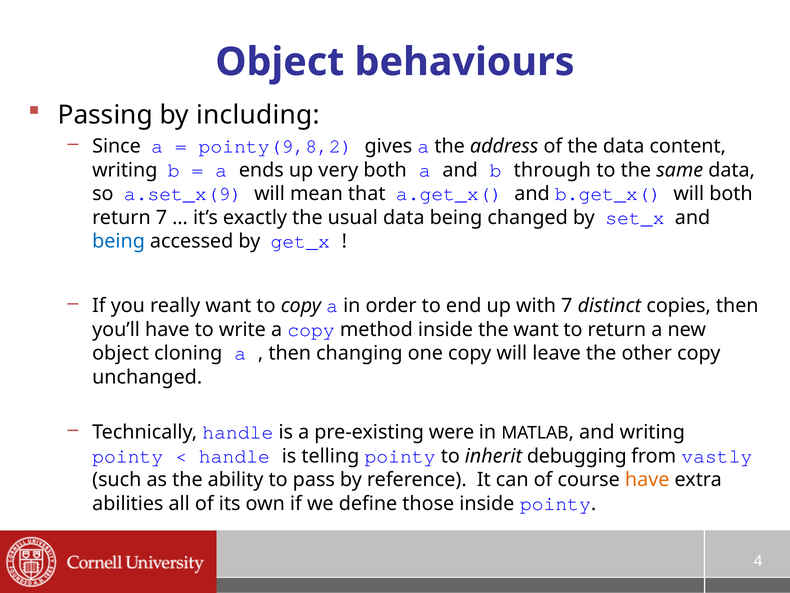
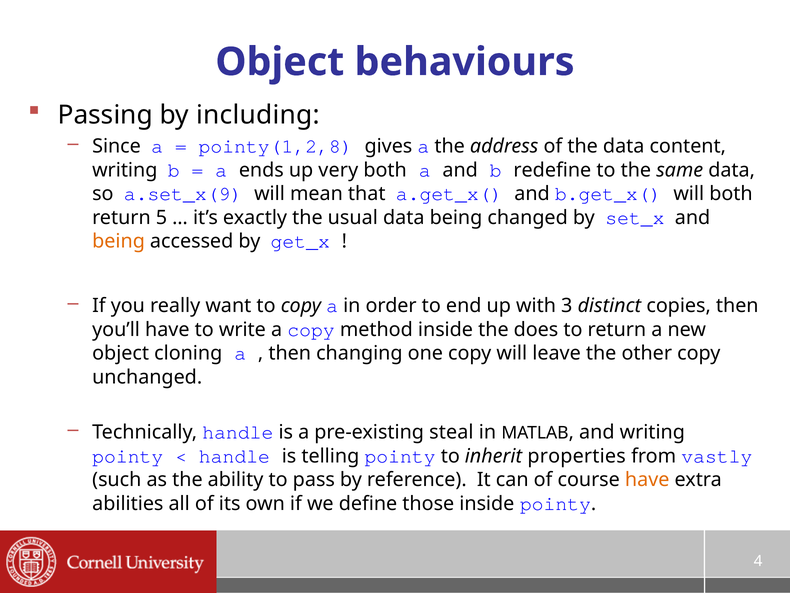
pointy(9,8,2: pointy(9,8,2 -> pointy(1,2,8
through: through -> redefine
return 7: 7 -> 5
being at (119, 241) colour: blue -> orange
with 7: 7 -> 3
the want: want -> does
were: were -> steal
debugging: debugging -> properties
